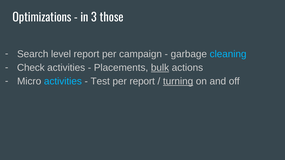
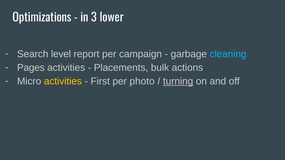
those: those -> lower
Check: Check -> Pages
bulk underline: present -> none
activities at (63, 81) colour: light blue -> yellow
Test: Test -> First
per report: report -> photo
